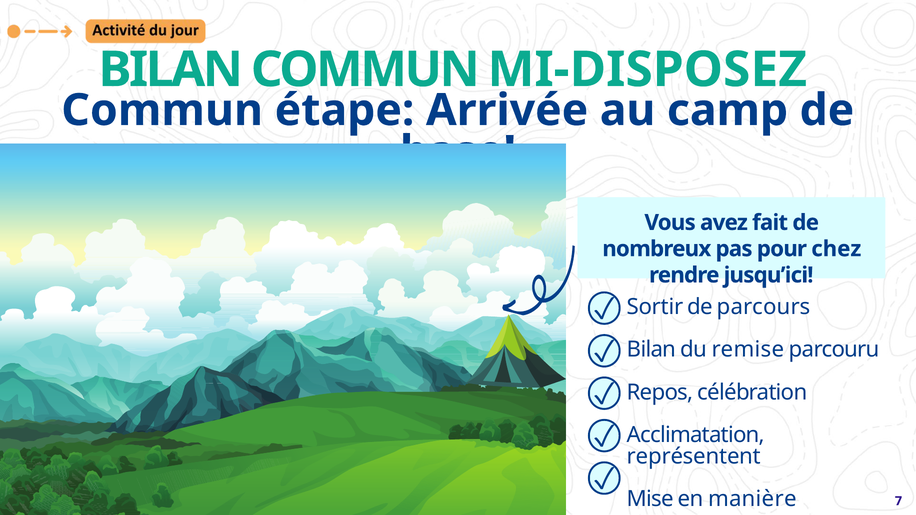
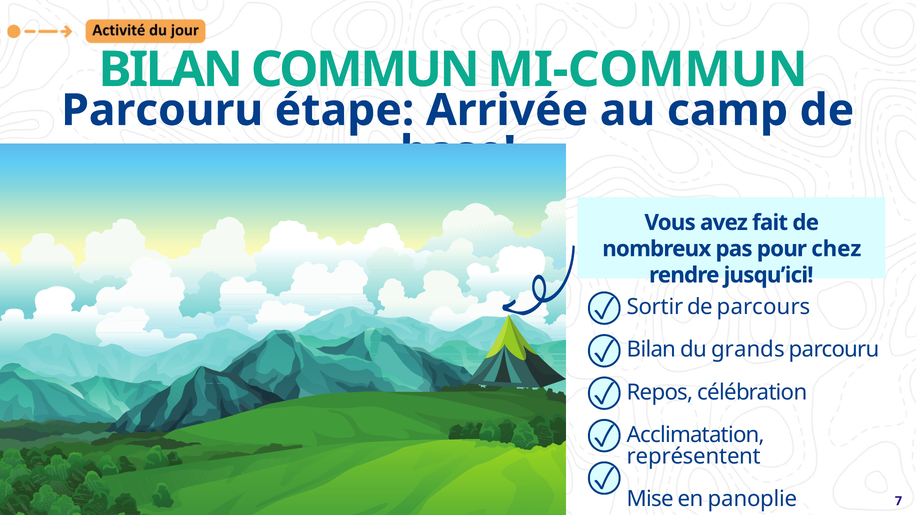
MI-DISPOSEZ: MI-DISPOSEZ -> MI-COMMUN
Commun at (162, 110): Commun -> Parcouru
remise: remise -> grands
manière: manière -> panoplie
